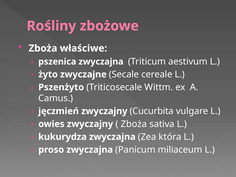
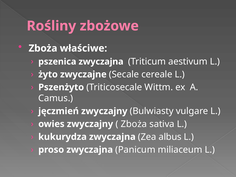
Cucurbita: Cucurbita -> Bulwiasty
która: która -> albus
